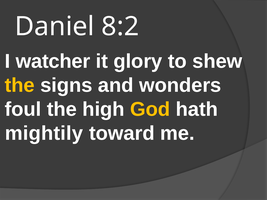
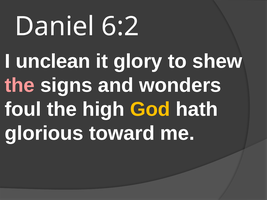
8:2: 8:2 -> 6:2
watcher: watcher -> unclean
the at (20, 85) colour: yellow -> pink
mightily: mightily -> glorious
